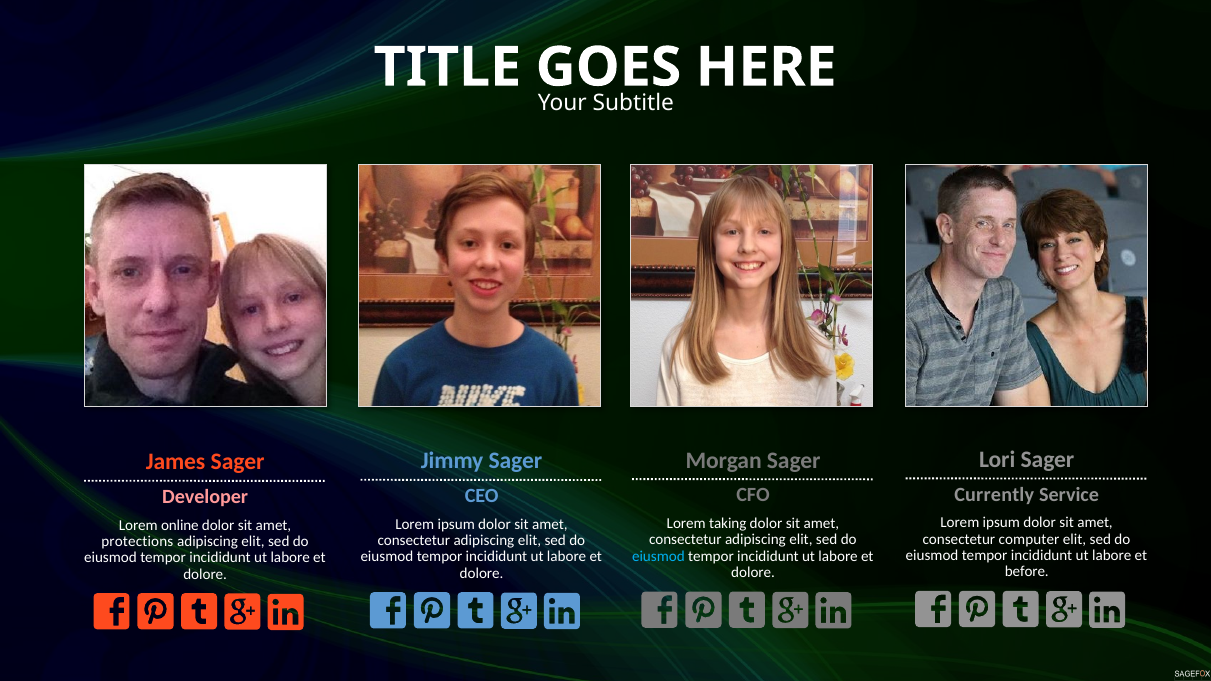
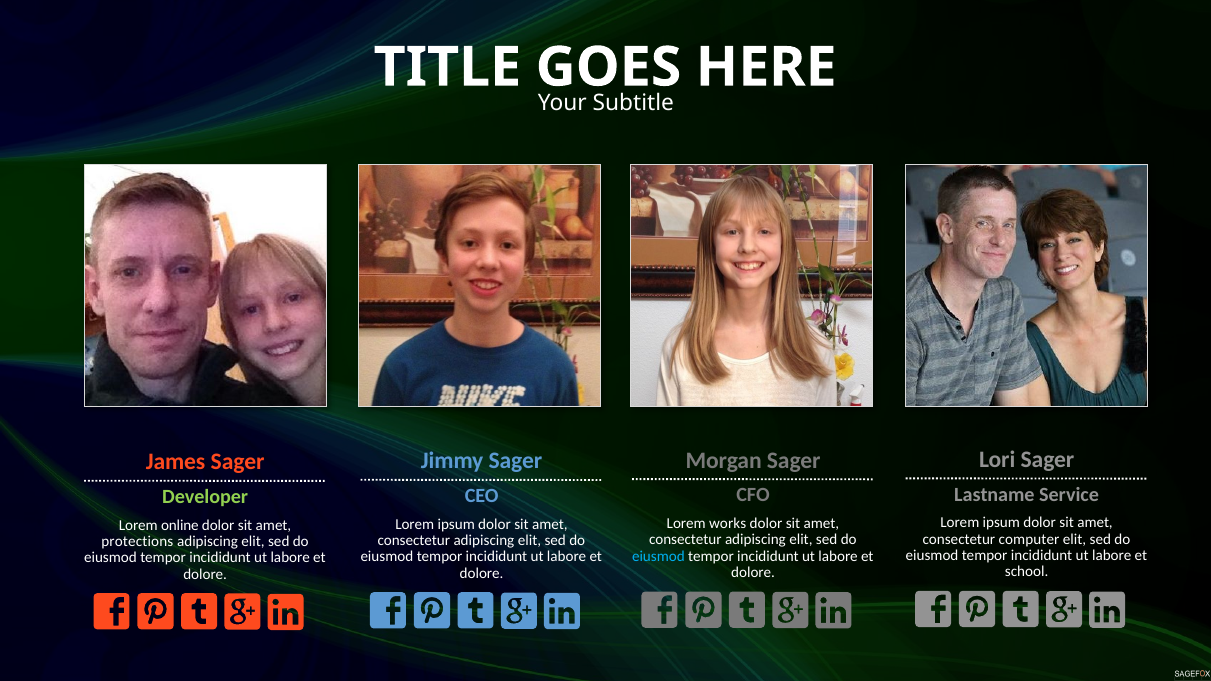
Currently: Currently -> Lastname
Developer colour: pink -> light green
taking: taking -> works
before: before -> school
